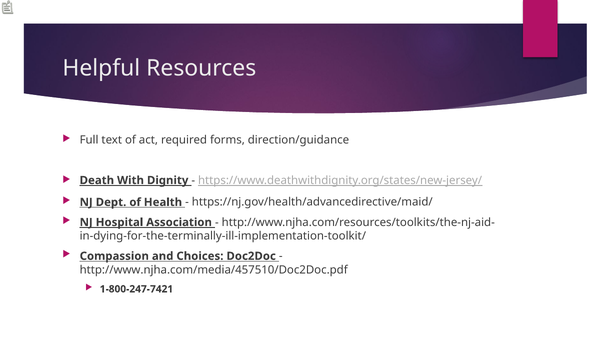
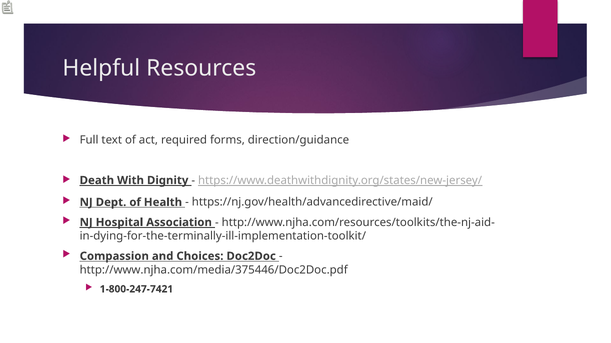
http://www.njha.com/media/457510/Doc2Doc.pdf: http://www.njha.com/media/457510/Doc2Doc.pdf -> http://www.njha.com/media/375446/Doc2Doc.pdf
